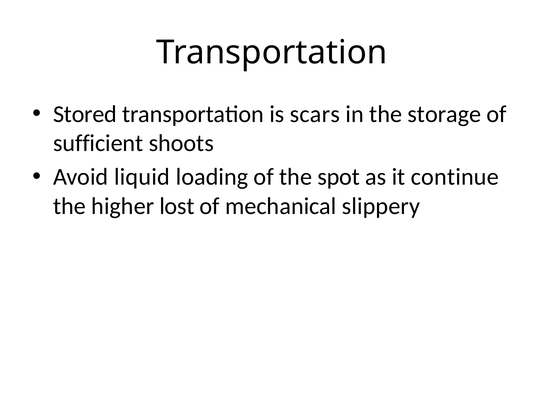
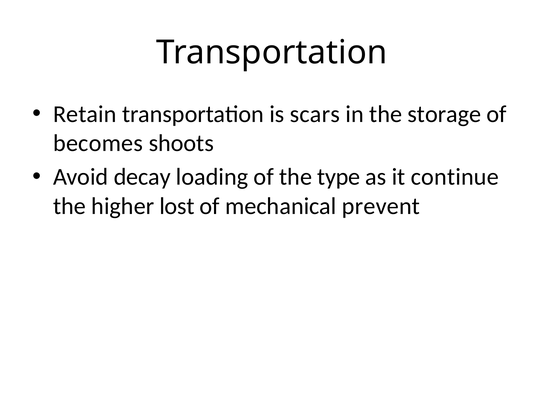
Stored: Stored -> Retain
sufficient: sufficient -> becomes
liquid: liquid -> decay
spot: spot -> type
slippery: slippery -> prevent
